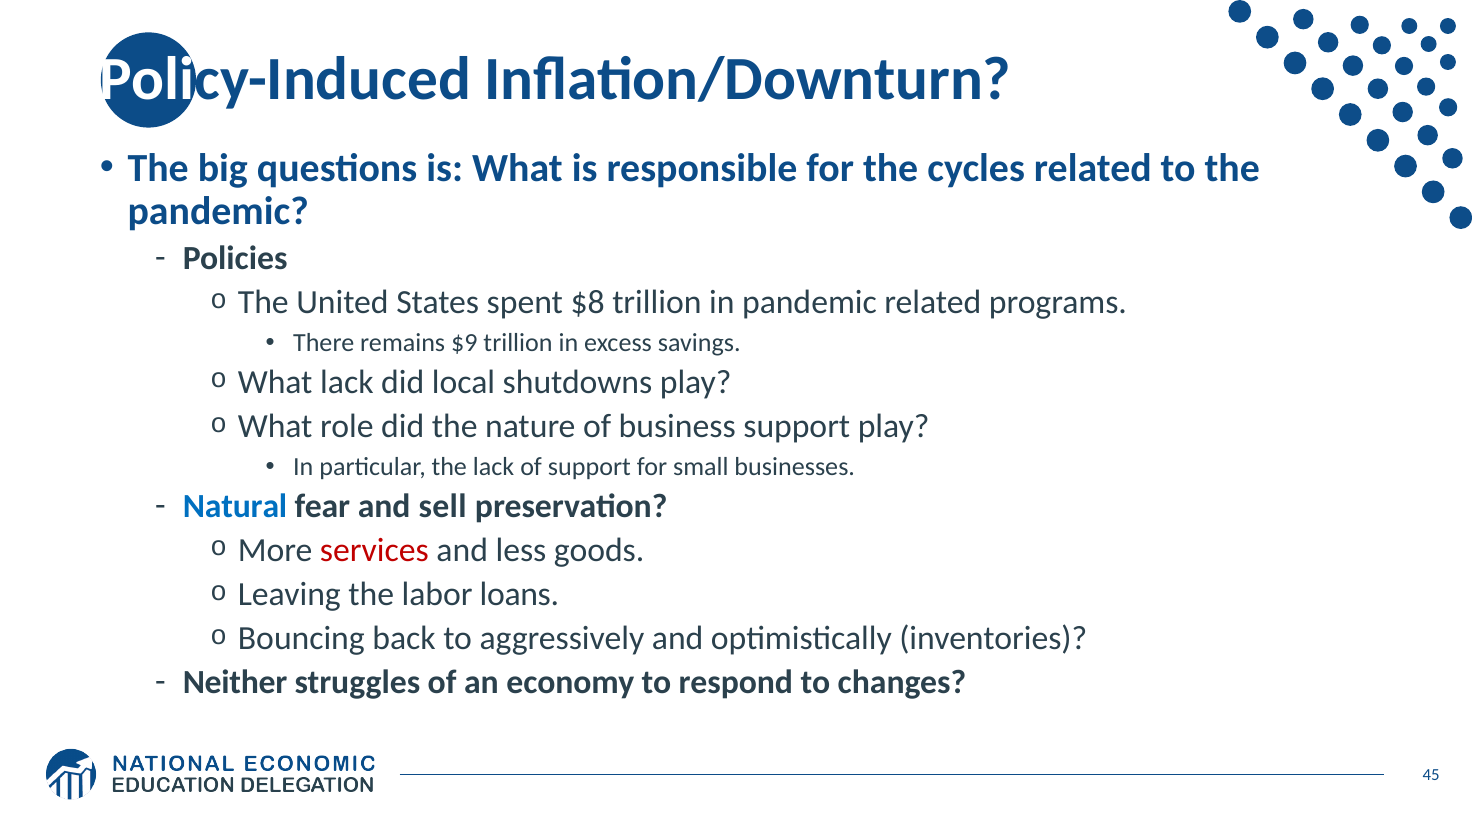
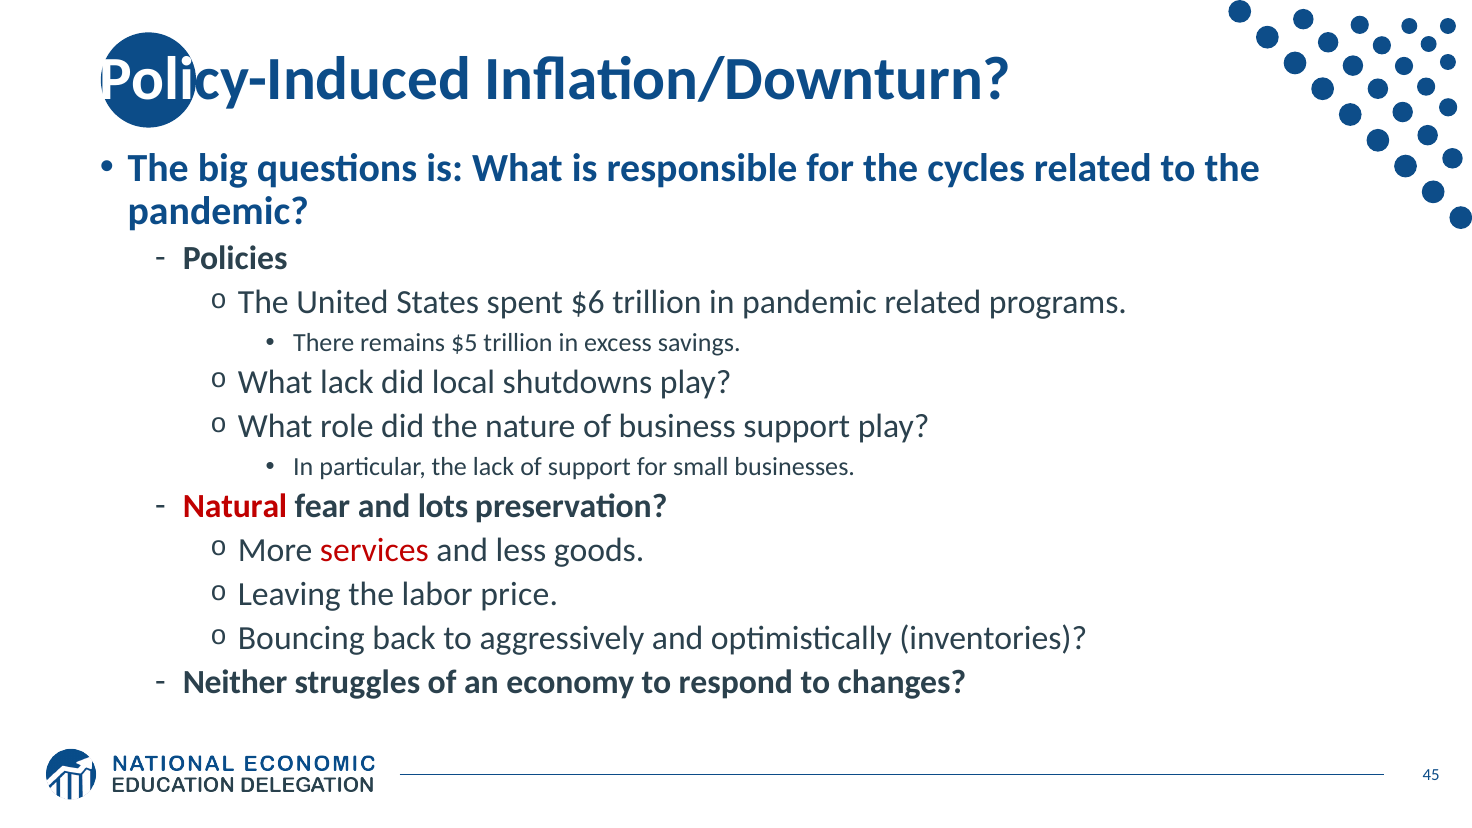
$8: $8 -> $6
$9: $9 -> $5
Natural colour: blue -> red
sell: sell -> lots
loans: loans -> price
